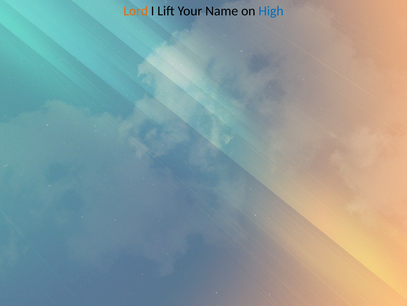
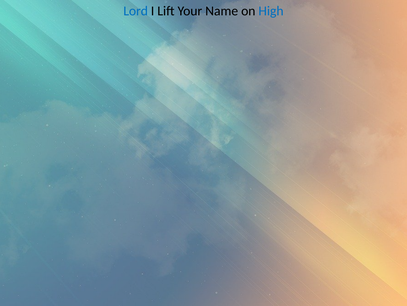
Lord colour: orange -> blue
